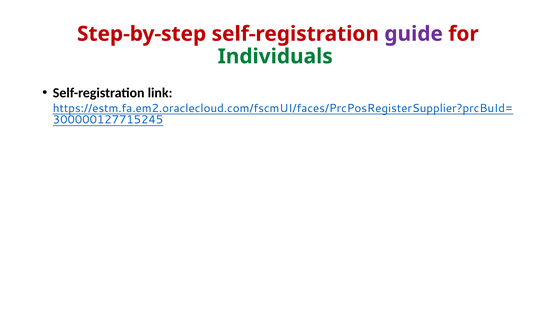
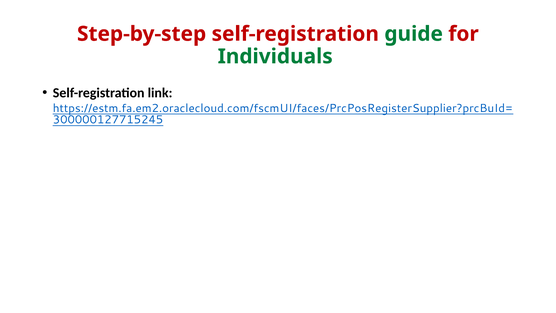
guide colour: purple -> green
